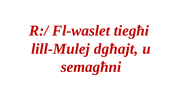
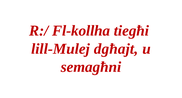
Fl-waslet: Fl-waslet -> Fl-kollha
